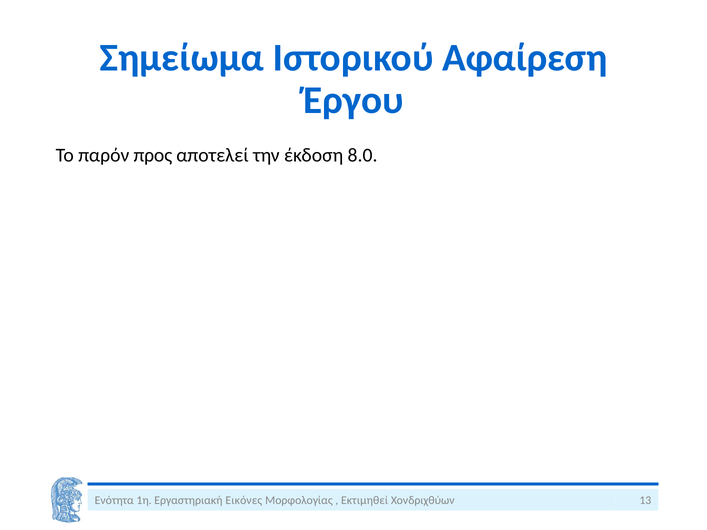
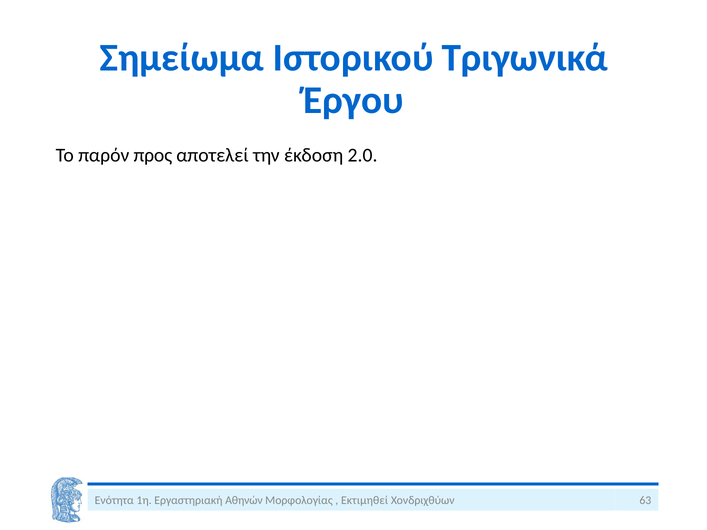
Αφαίρεση: Αφαίρεση -> Τριγωνικά
8.0: 8.0 -> 2.0
Εικόνες: Εικόνες -> Αθηνών
13: 13 -> 63
